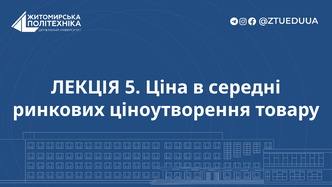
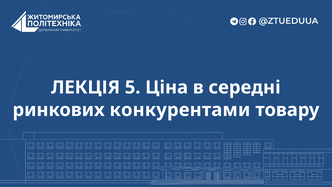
ціноутворення: ціноутворення -> конкурентами
